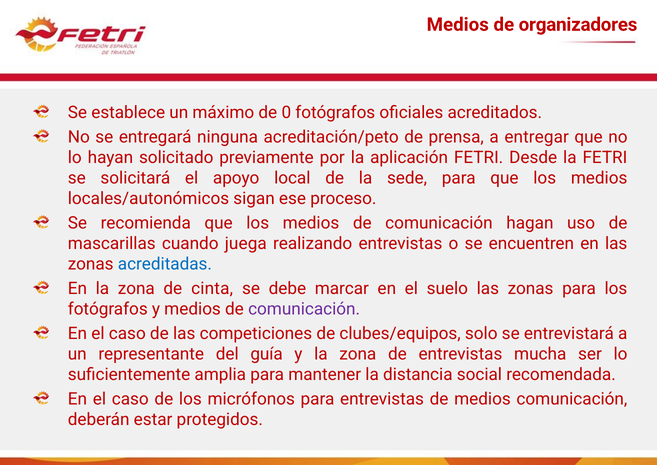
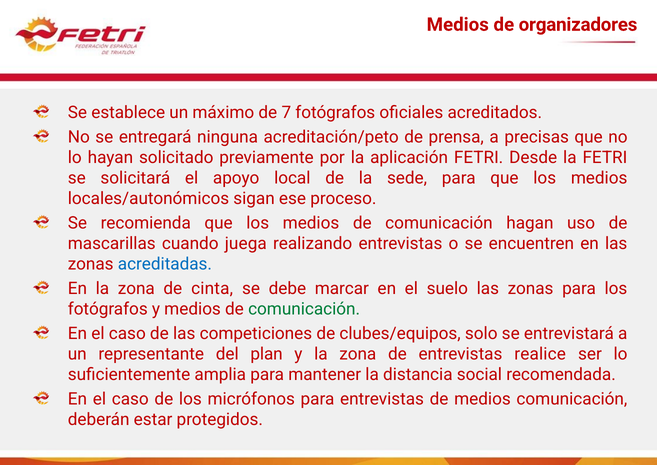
0: 0 -> 7
entregar: entregar -> precisas
comunicación at (304, 309) colour: purple -> green
guía: guía -> plan
mucha: mucha -> realice
